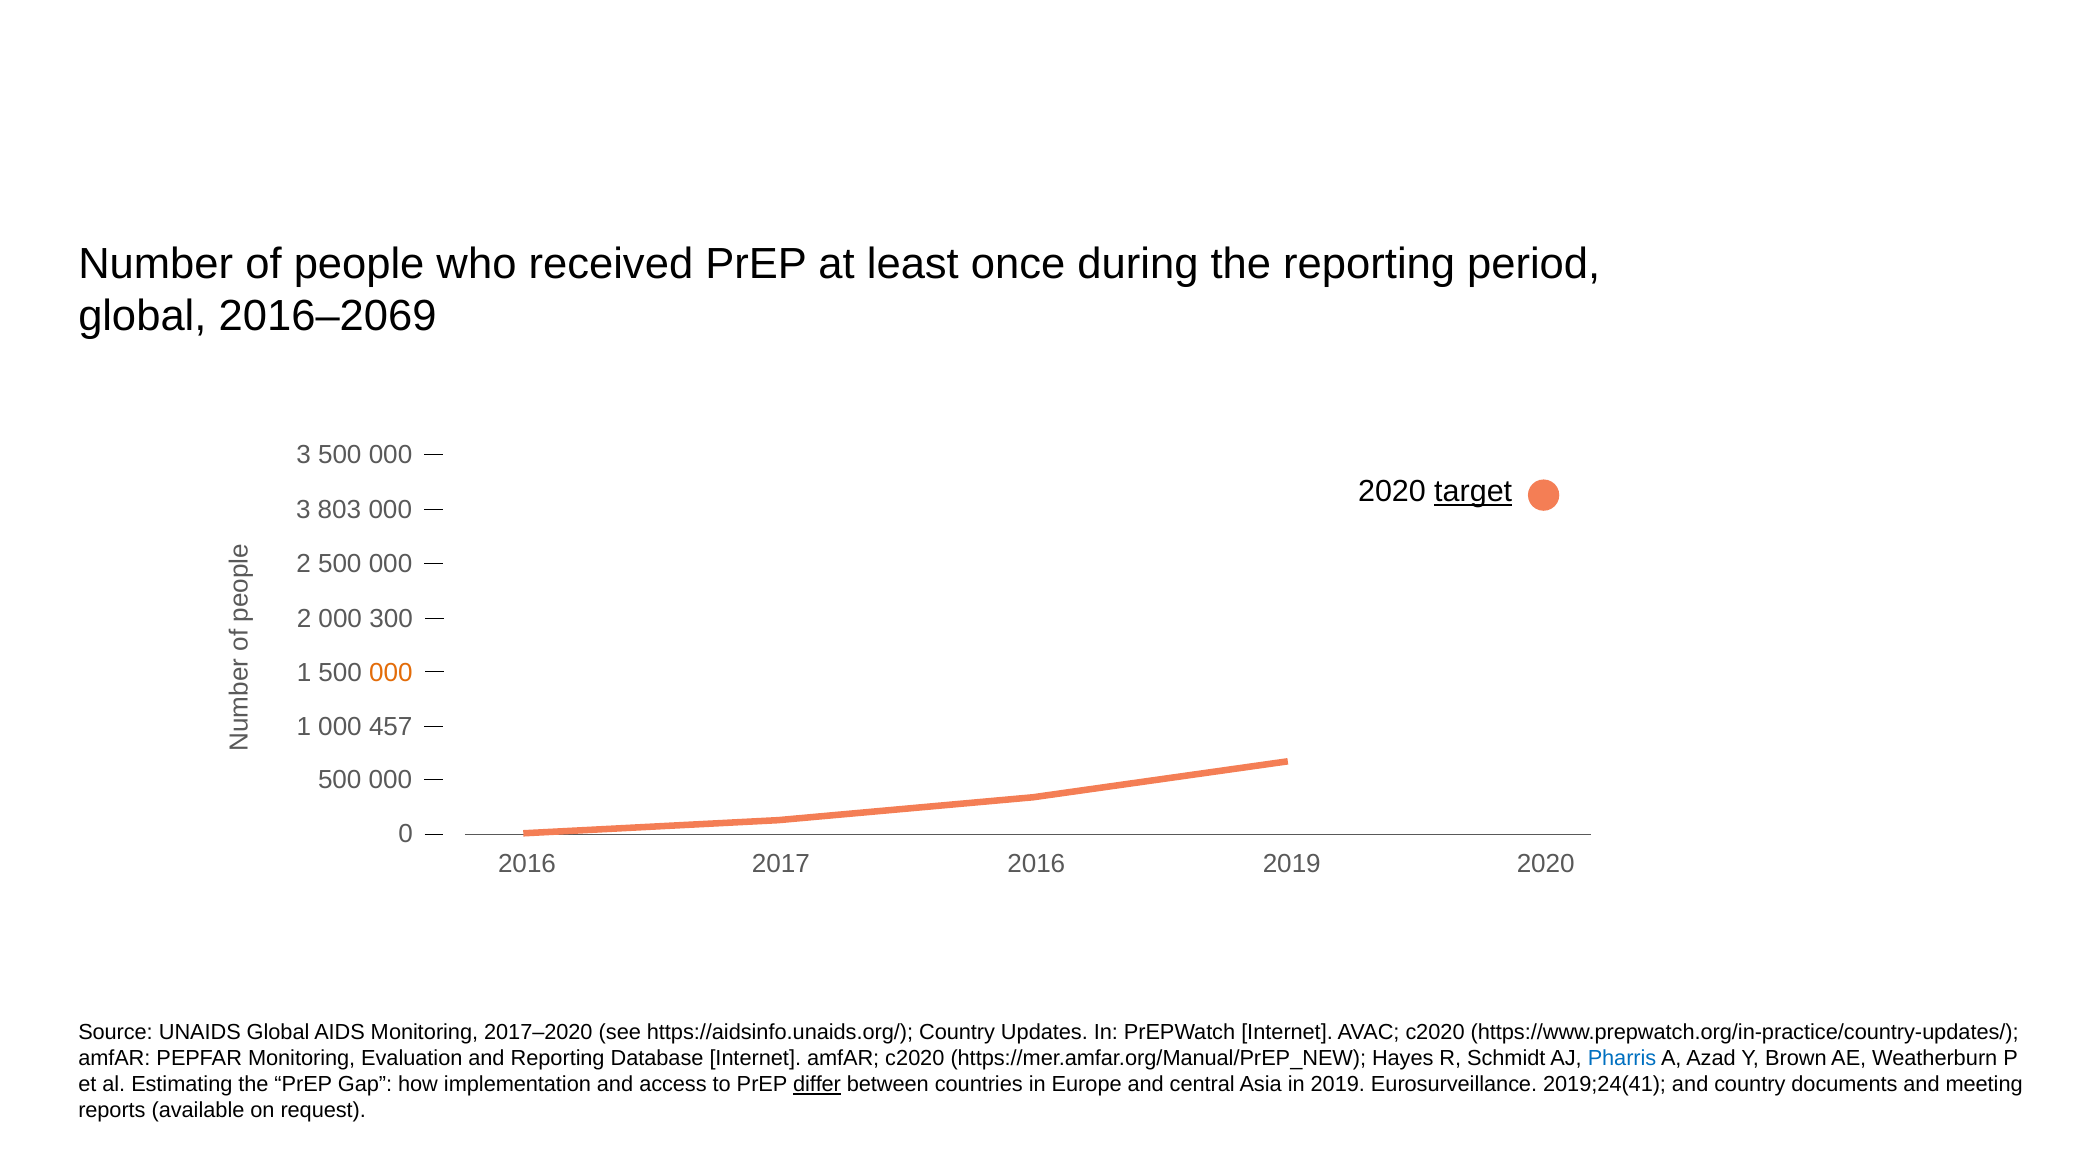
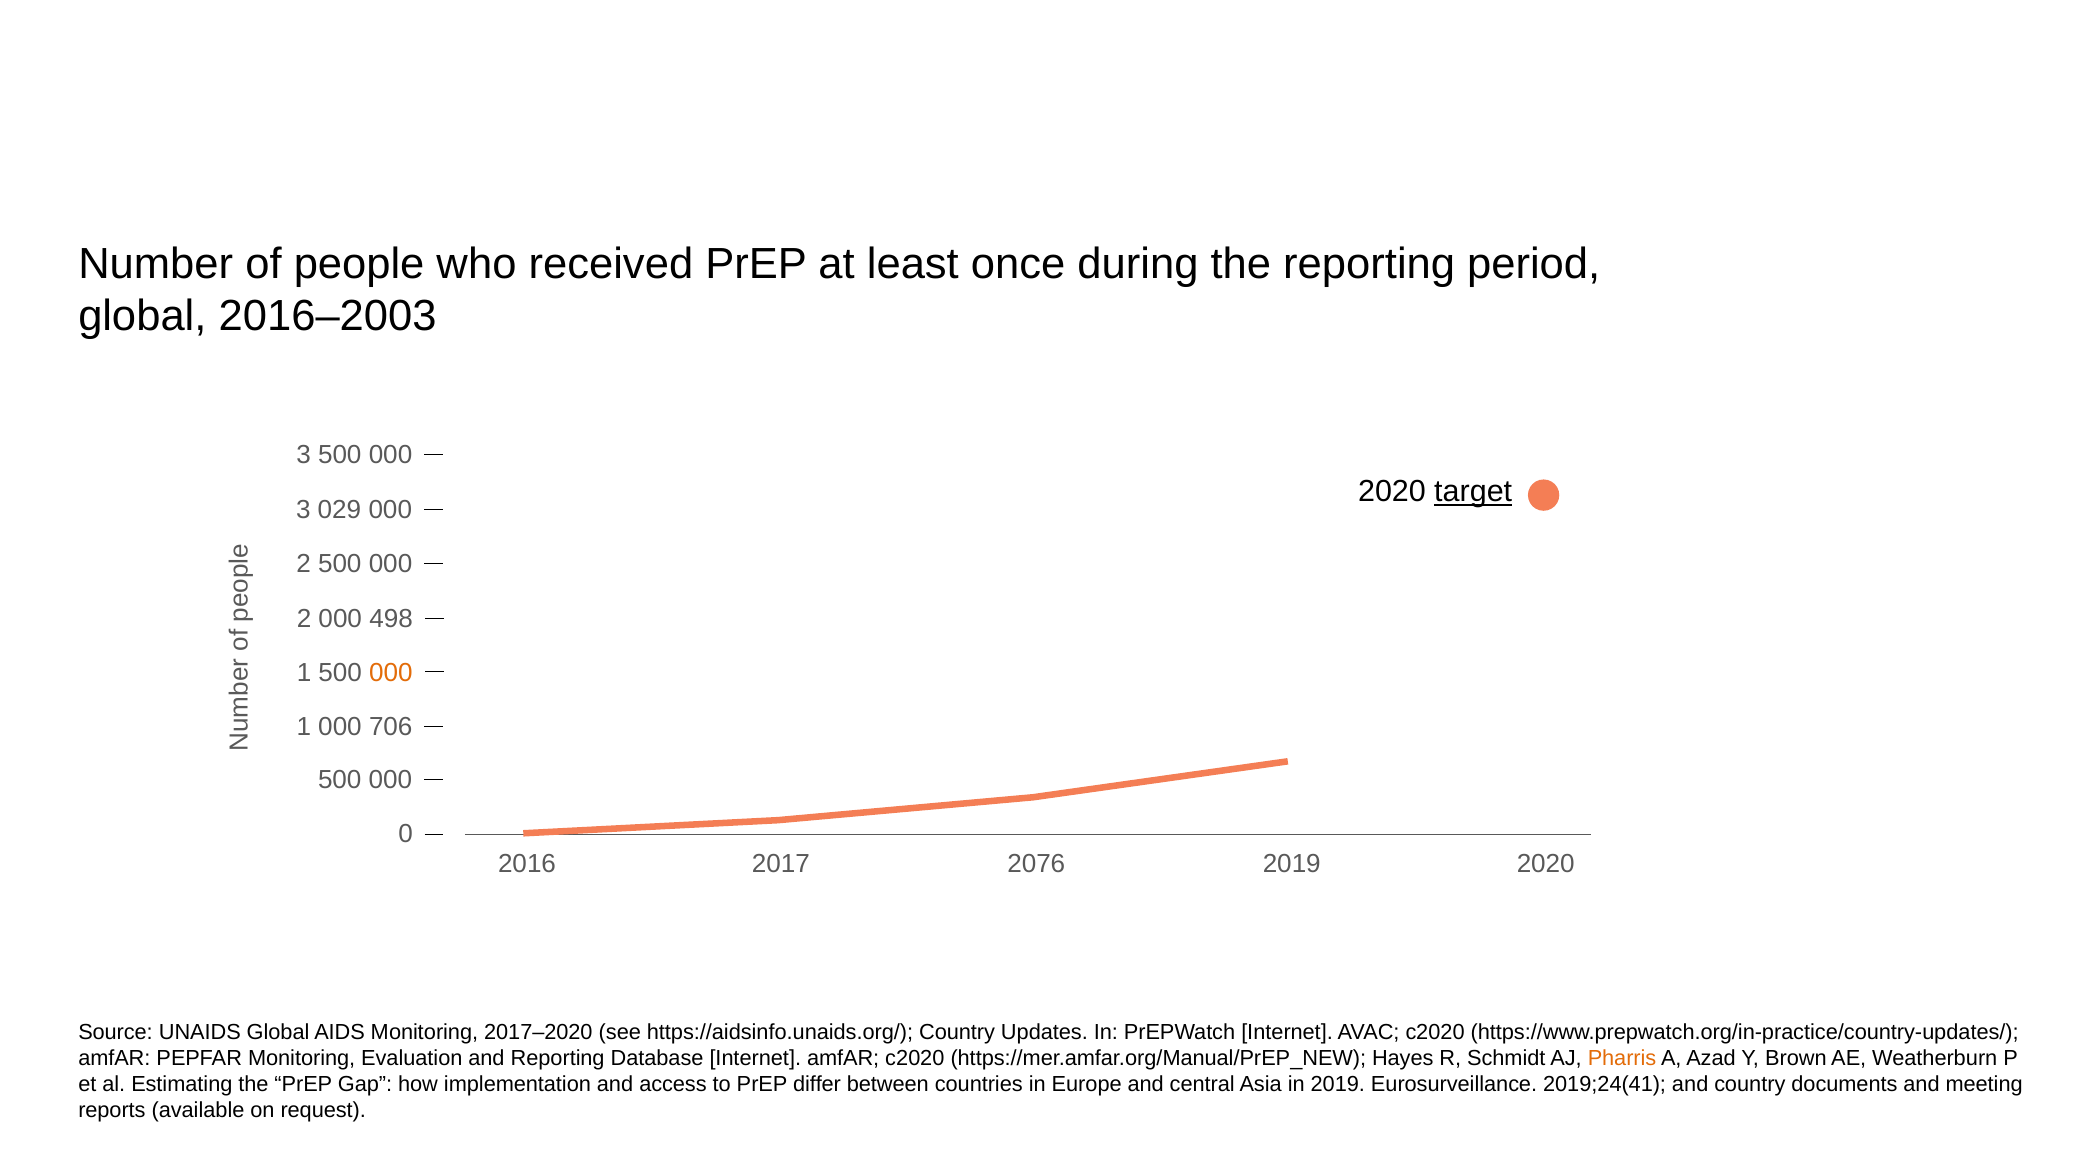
2016–2069: 2016–2069 -> 2016–2003
803: 803 -> 029
300: 300 -> 498
457: 457 -> 706
2017 2016: 2016 -> 2076
Pharris colour: blue -> orange
differ underline: present -> none
